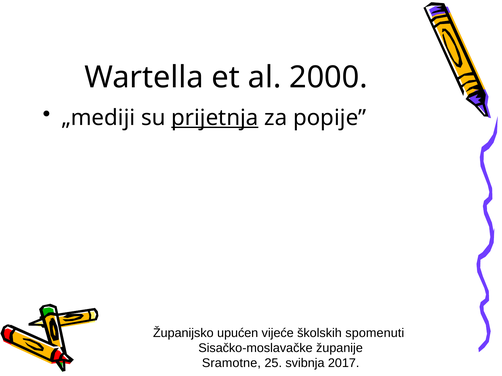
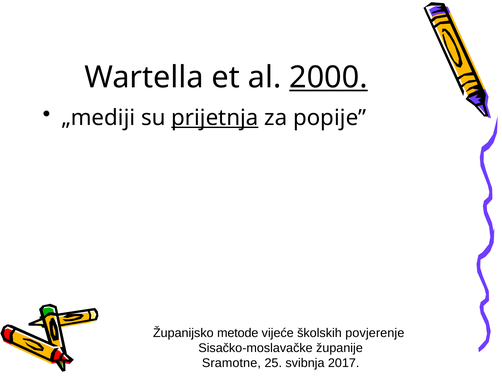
2000 underline: none -> present
upućen: upućen -> metode
spomenuti: spomenuti -> povjerenje
